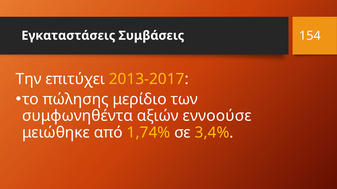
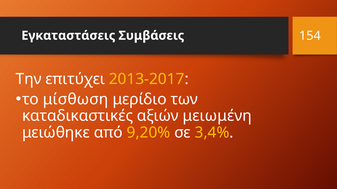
πώλησης: πώλησης -> μίσθωση
συμφωνηθέντα: συμφωνηθέντα -> καταδικαστικές
εννοούσε: εννοούσε -> μειωμένη
1,74%: 1,74% -> 9,20%
